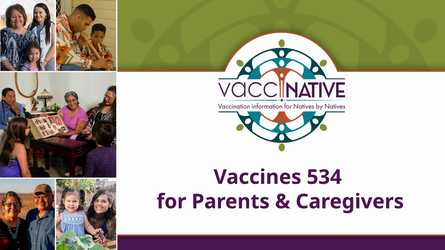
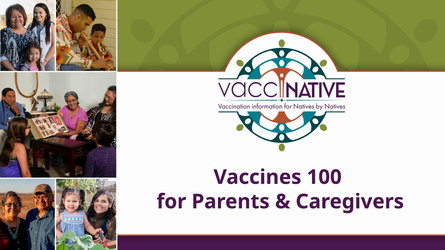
534: 534 -> 100
